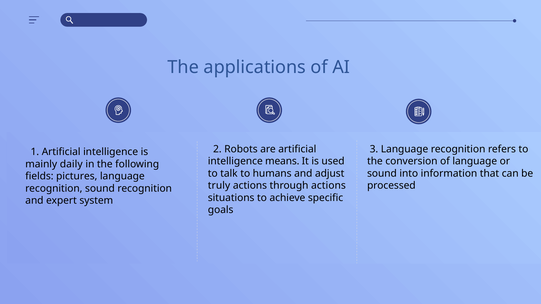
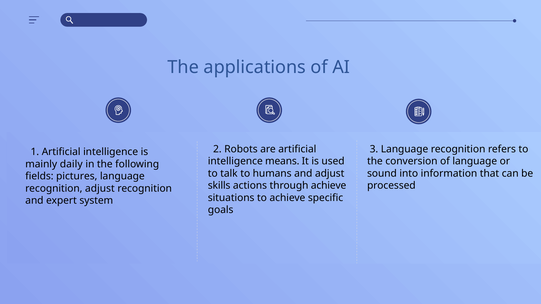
truly: truly -> skills
through actions: actions -> achieve
recognition sound: sound -> adjust
